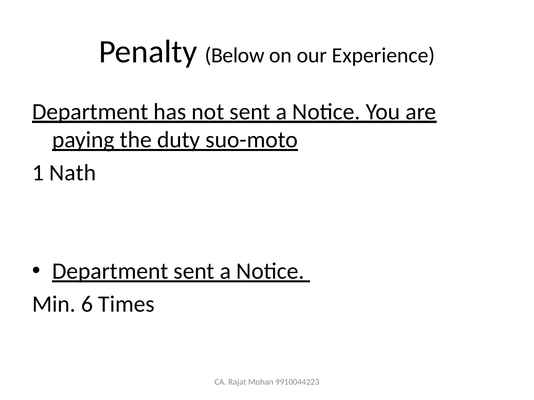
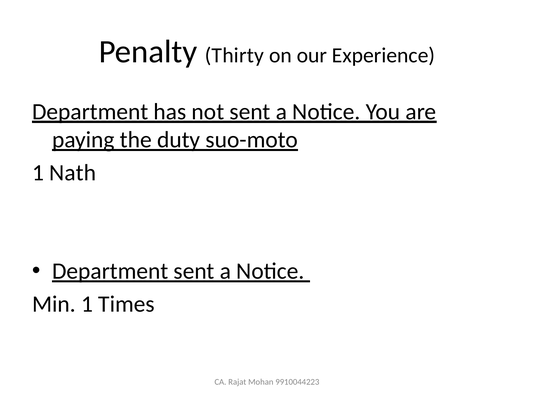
Below: Below -> Thirty
Min 6: 6 -> 1
